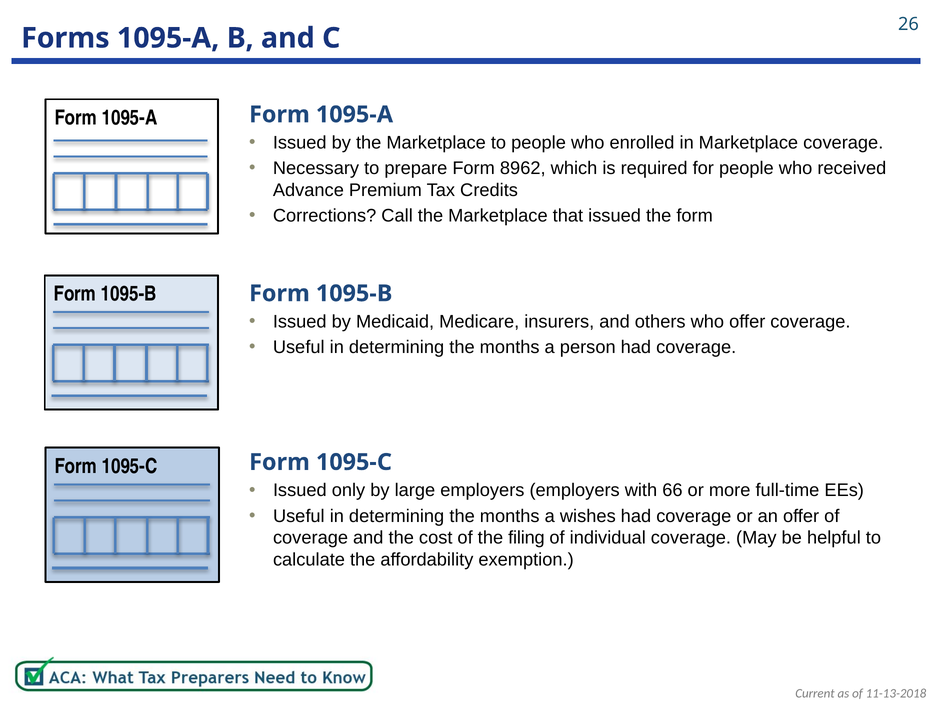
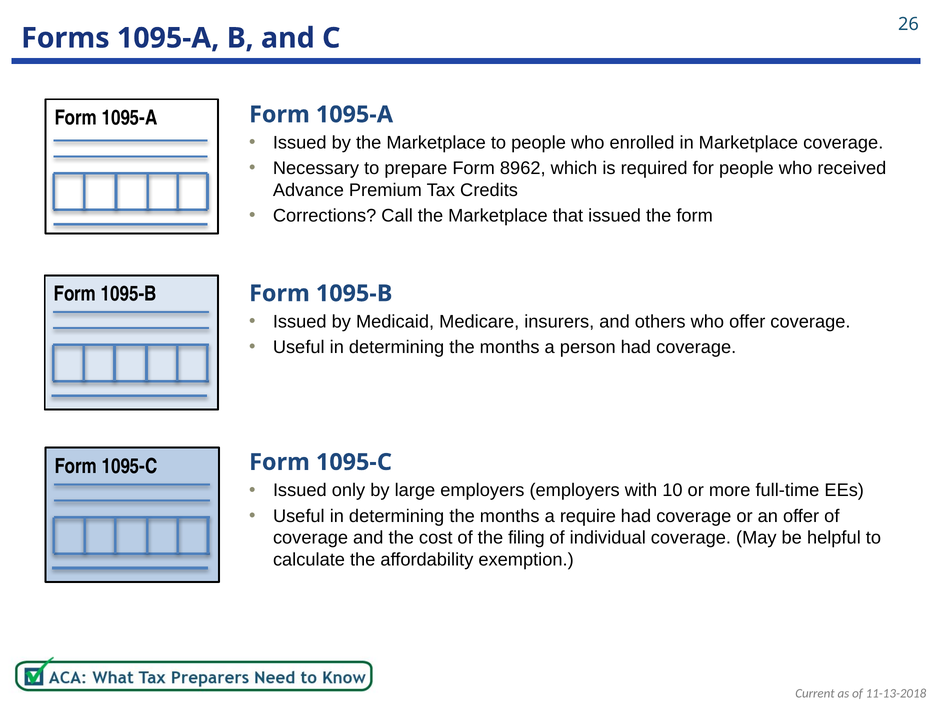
66: 66 -> 10
wishes: wishes -> require
